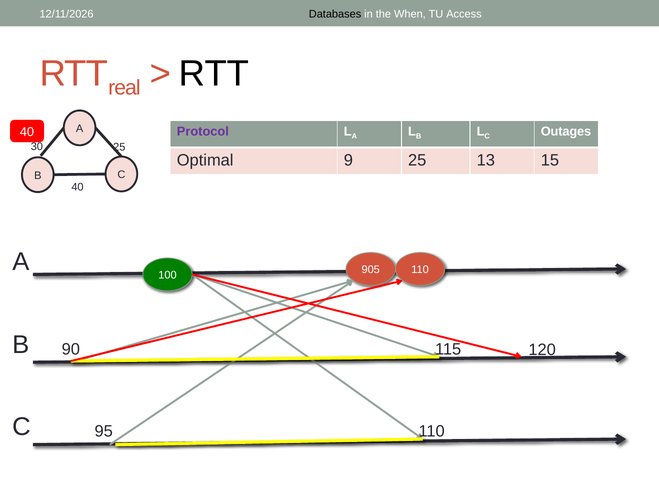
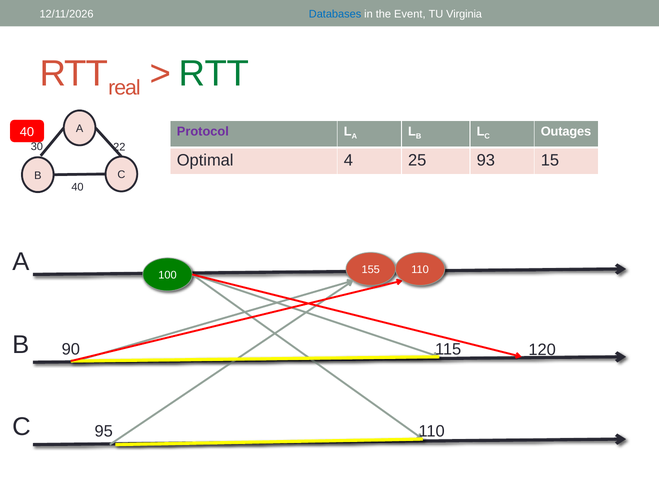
Databases colour: black -> blue
When: When -> Event
Access: Access -> Virginia
RTT at (214, 74) colour: black -> green
25 at (119, 147): 25 -> 22
9: 9 -> 4
13: 13 -> 93
905: 905 -> 155
